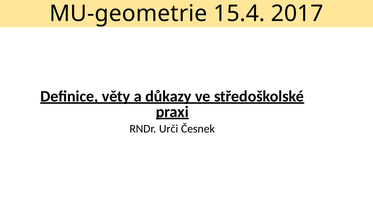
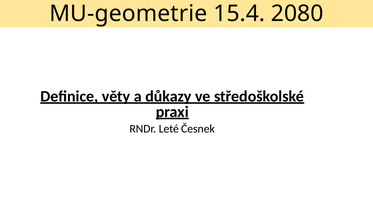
2017: 2017 -> 2080
Urči: Urči -> Leté
